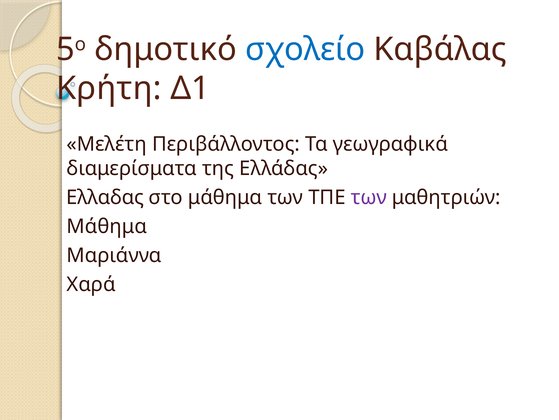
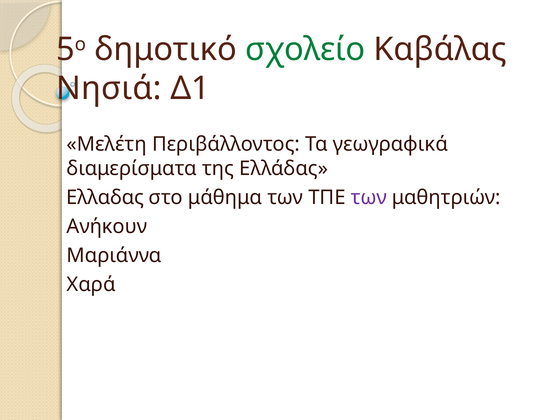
σχολείο colour: blue -> green
Κρήτη: Κρήτη -> Νησιά
Μάθημα at (107, 226): Μάθημα -> Ανήκουν
